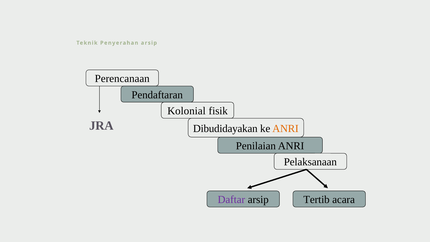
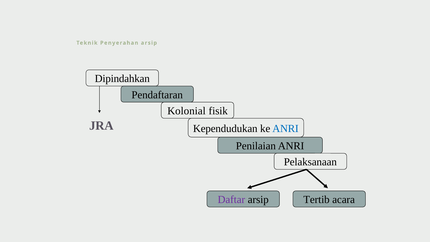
Perencanaan: Perencanaan -> Dipindahkan
Dibudidayakan: Dibudidayakan -> Kependudukan
ANRI at (286, 128) colour: orange -> blue
